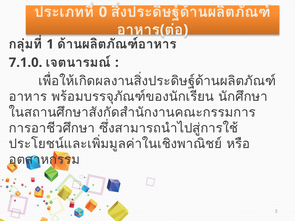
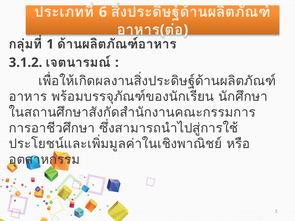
0: 0 -> 6
7.1.0: 7.1.0 -> 3.1.2
